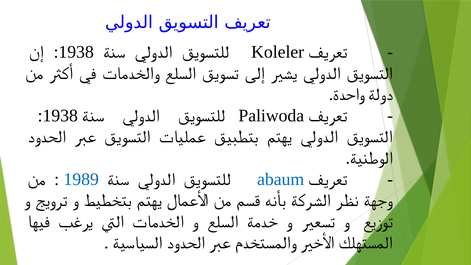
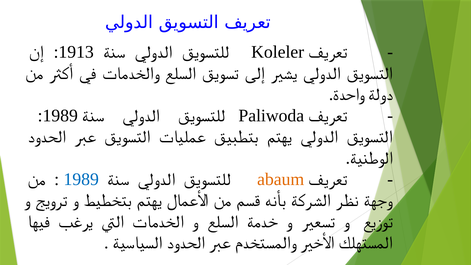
1938 at (76, 52): 1938 -> 1913
1938 at (60, 116): 1938 -> 1989
abaum colour: blue -> orange
